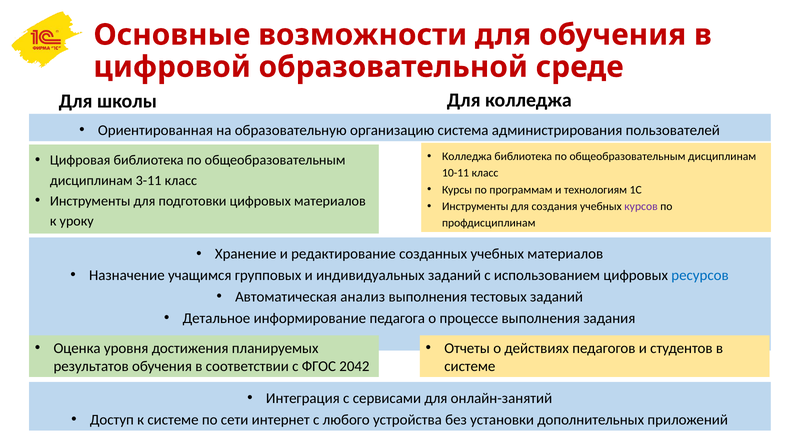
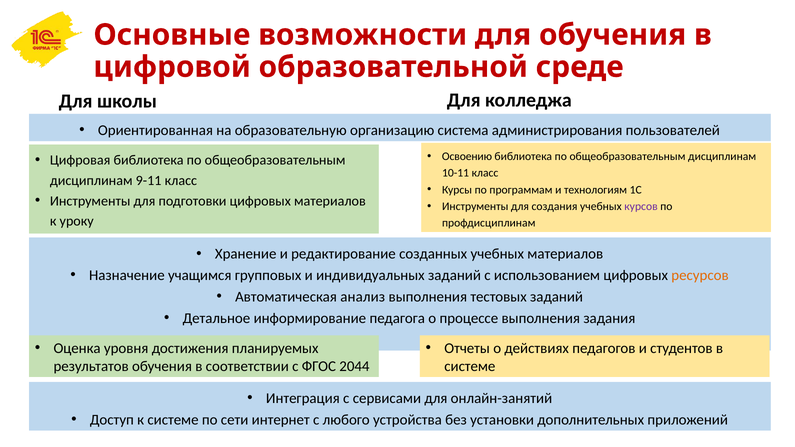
Колледжа at (467, 156): Колледжа -> Освоению
3-11: 3-11 -> 9-11
ресурсов colour: blue -> orange
2042: 2042 -> 2044
